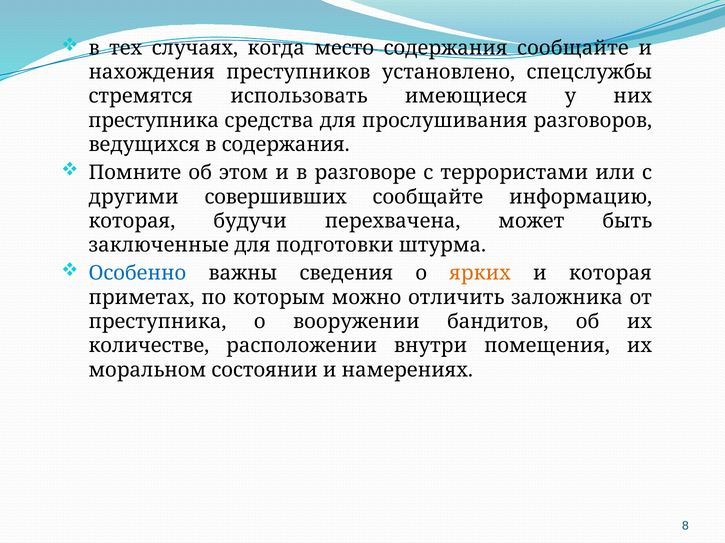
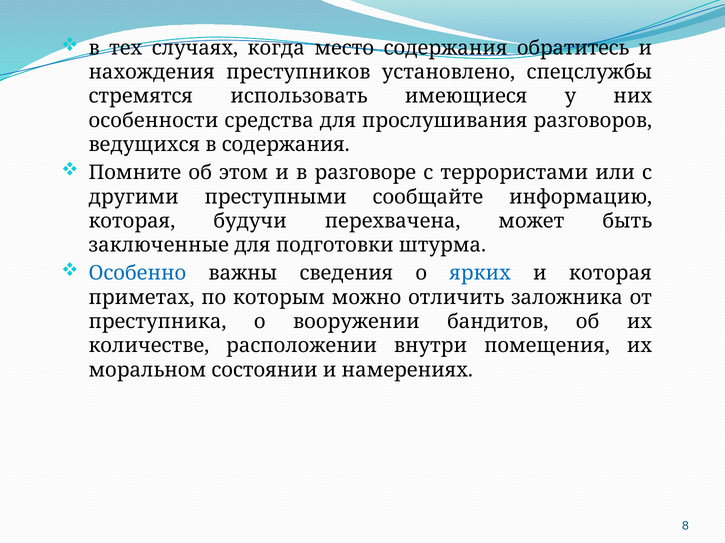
содержания сообщайте: сообщайте -> обратитесь
преступника at (154, 121): преступника -> особенности
совершивших: совершивших -> преступными
ярких colour: orange -> blue
